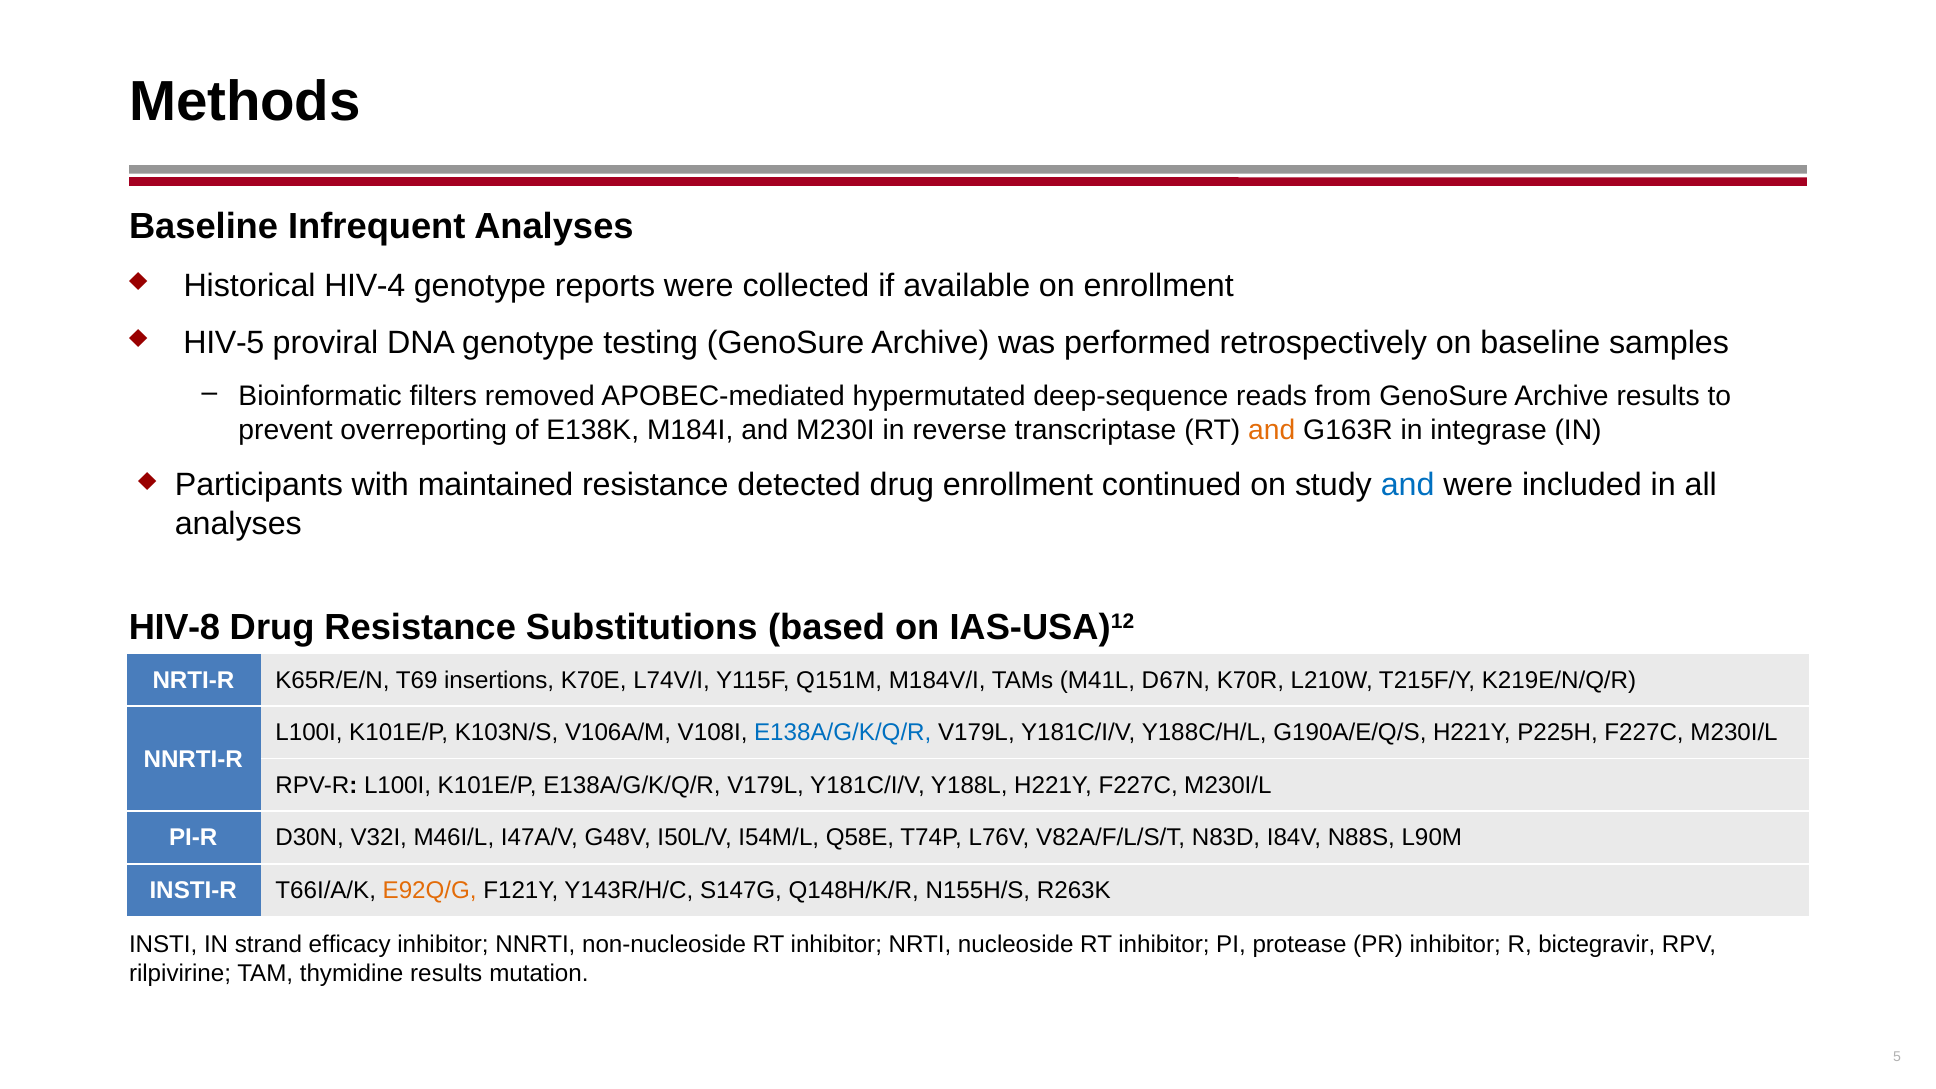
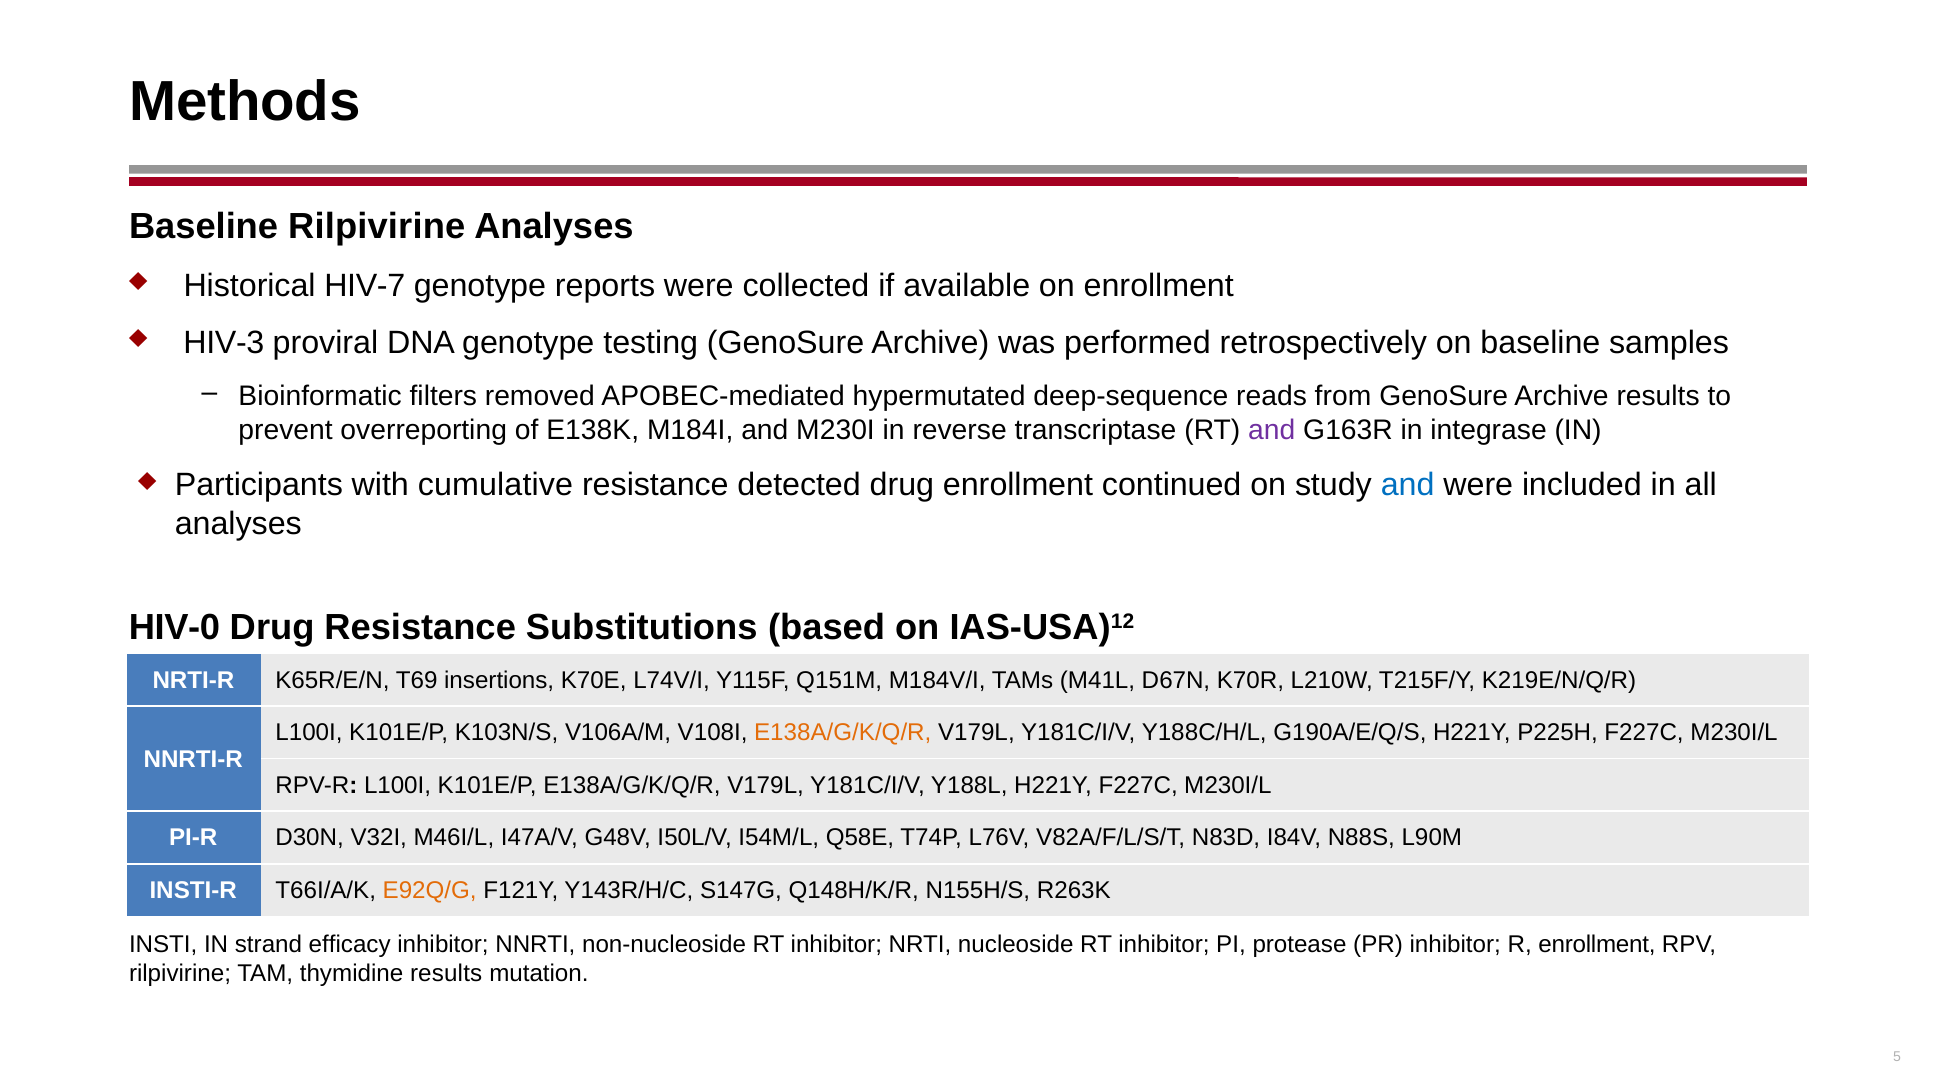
Baseline Infrequent: Infrequent -> Rilpivirine
HIV-4: HIV-4 -> HIV-7
HIV-5: HIV-5 -> HIV-3
and at (1272, 431) colour: orange -> purple
maintained: maintained -> cumulative
HIV-8: HIV-8 -> HIV-0
E138A/G/K/Q/R at (843, 733) colour: blue -> orange
R bictegravir: bictegravir -> enrollment
